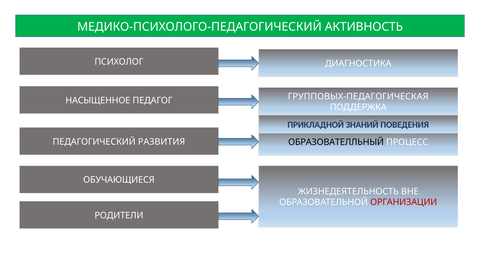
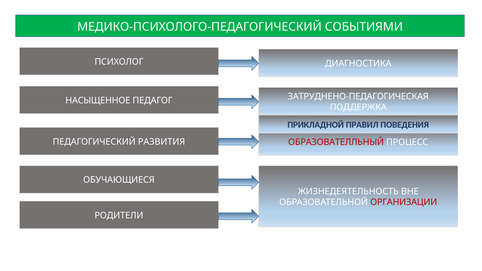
АКТИВНОСТЬ: АКТИВНОСТЬ -> СОБЫТИЯМИ
ГРУППОВЫХ-ПЕДАГОГИЧЕСКАЯ: ГРУППОВЫХ-ПЕДАГОГИЧЕСКАЯ -> ЗАТРУДНЕНО-ПЕДАГОГИЧЕСКАЯ
ЗНАНИЙ: ЗНАНИЙ -> ПРАВИЛ
ОБРАЗОВАТЕЛЛЬНЫЙ colour: black -> red
